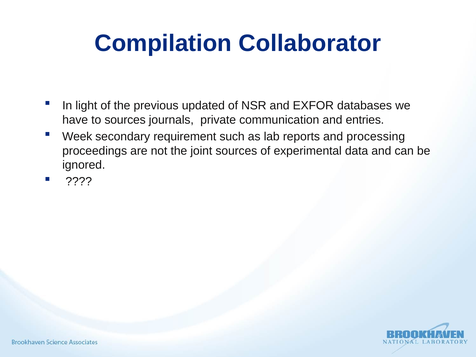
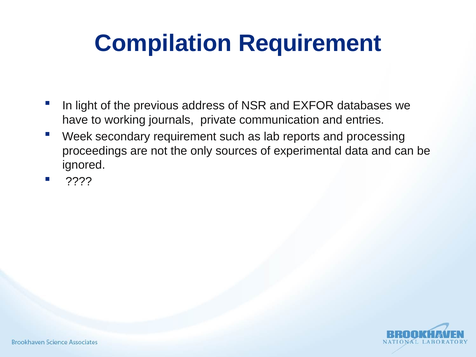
Compilation Collaborator: Collaborator -> Requirement
updated: updated -> address
to sources: sources -> working
joint: joint -> only
